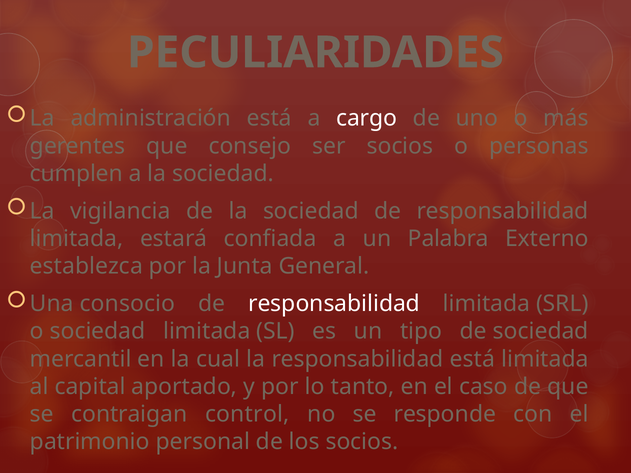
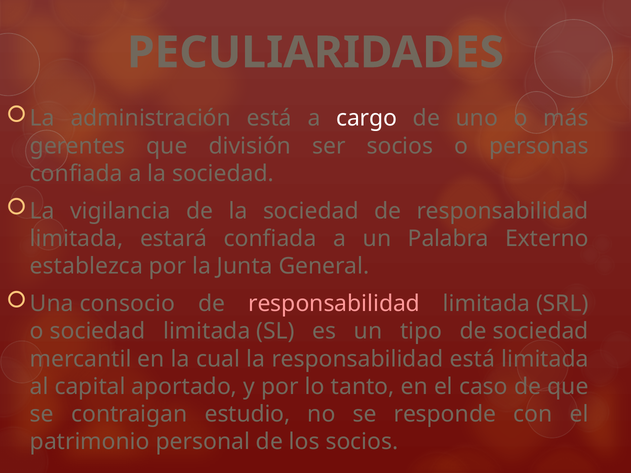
consejo: consejo -> división
cumplen at (76, 173): cumplen -> confiada
responsabilidad at (334, 303) colour: white -> pink
control: control -> estudio
